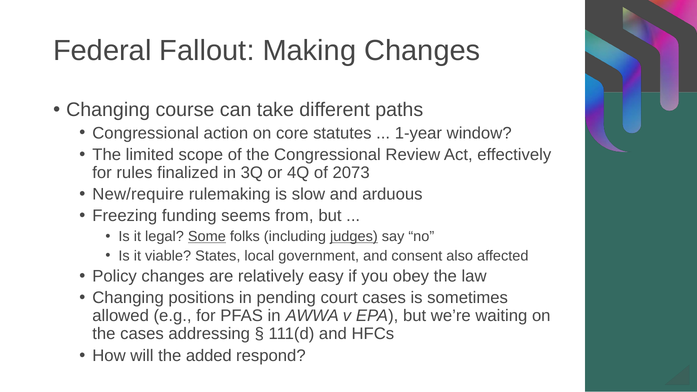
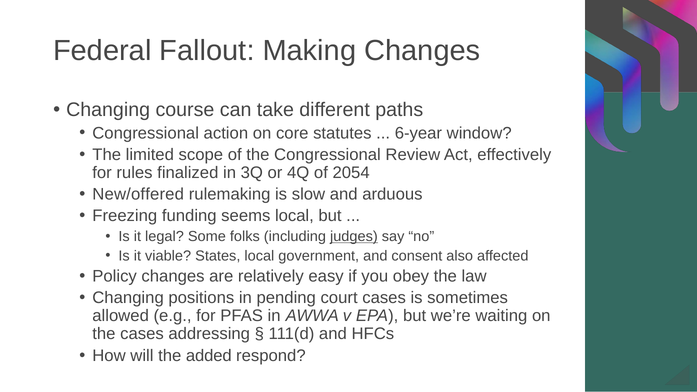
1-year: 1-year -> 6-year
2073: 2073 -> 2054
New/require: New/require -> New/offered
seems from: from -> local
Some underline: present -> none
